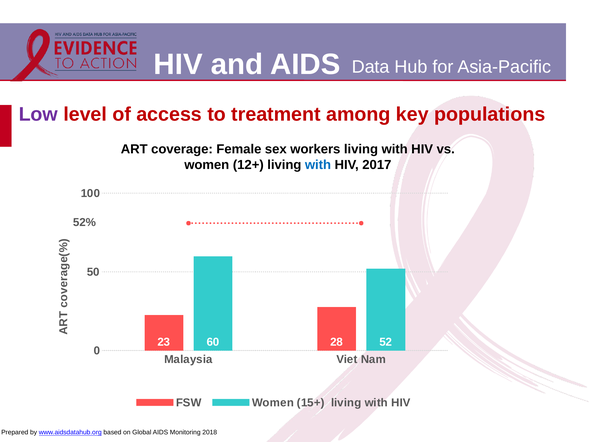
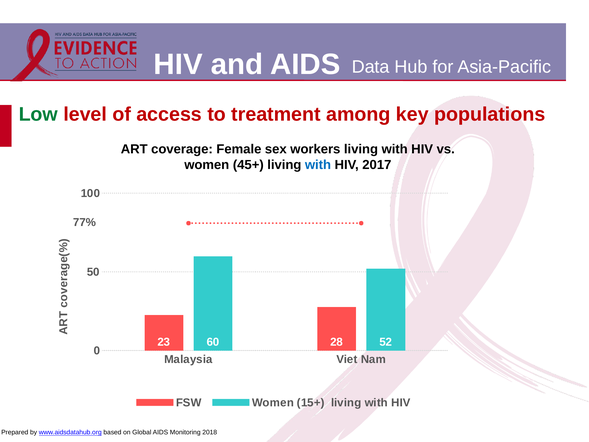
Low colour: purple -> green
12+: 12+ -> 45+
52%: 52% -> 77%
